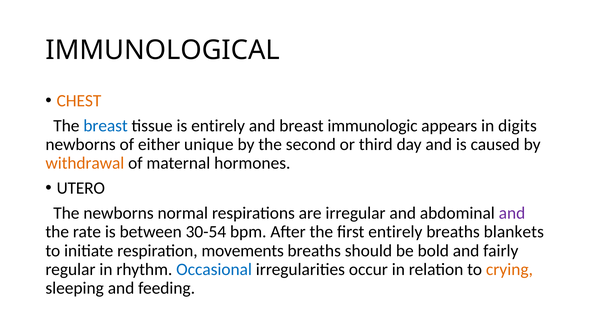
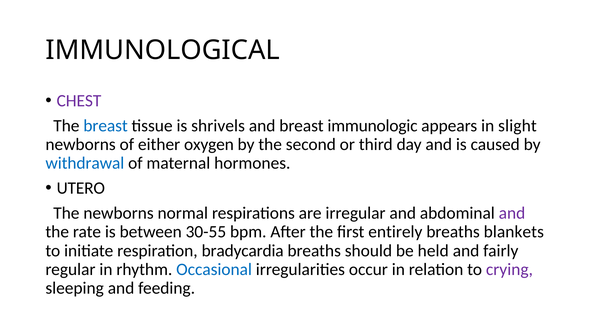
CHEST colour: orange -> purple
is entirely: entirely -> shrivels
digits: digits -> slight
unique: unique -> oxygen
withdrawal colour: orange -> blue
30-54: 30-54 -> 30-55
movements: movements -> bradycardia
bold: bold -> held
crying colour: orange -> purple
